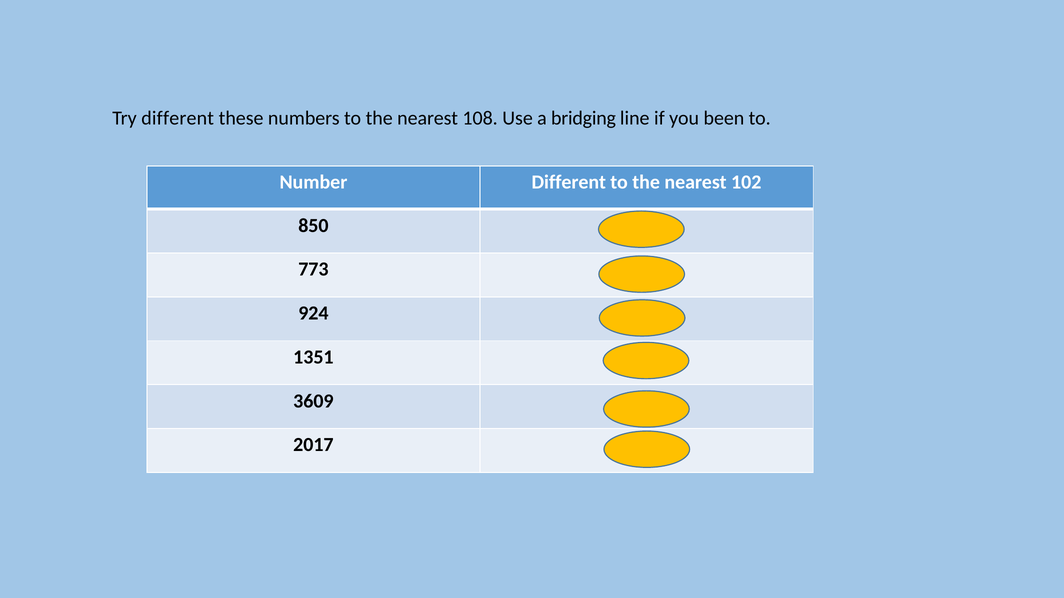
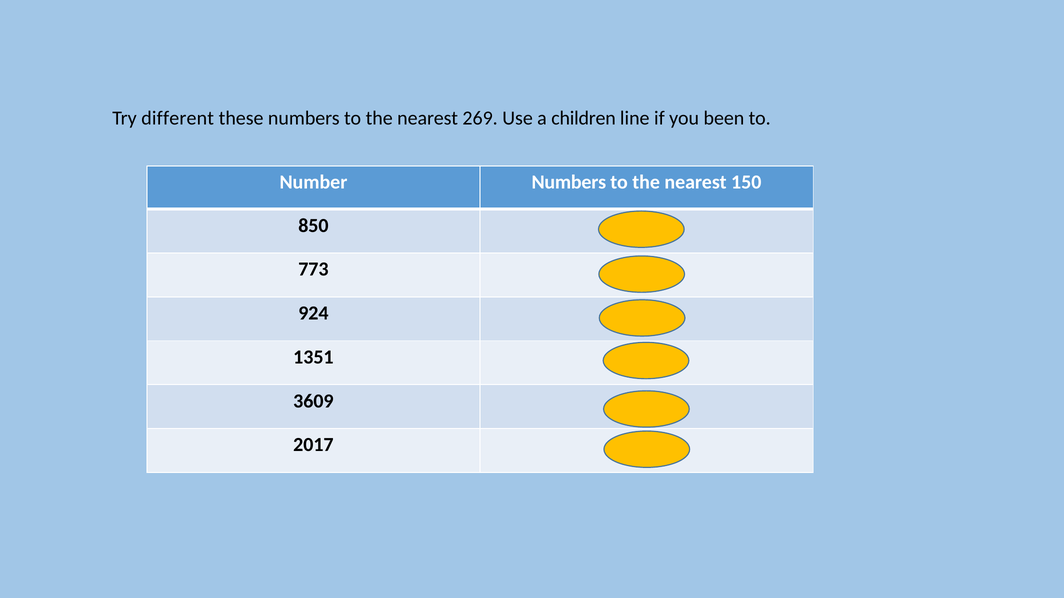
108: 108 -> 269
bridging: bridging -> children
Number Different: Different -> Numbers
102: 102 -> 150
